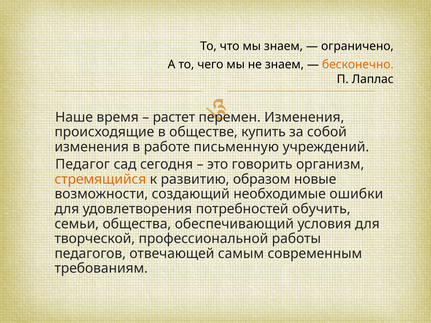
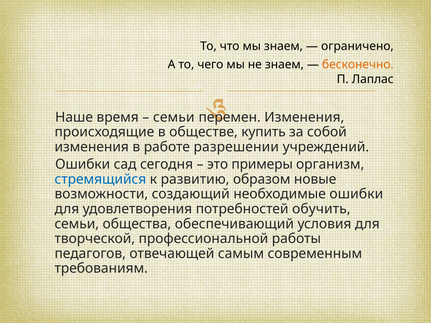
растет at (174, 117): растет -> семьи
письменную: письменную -> разрешении
Педагог at (83, 165): Педагог -> Ошибки
говорить: говорить -> примеры
стремящийся colour: orange -> blue
